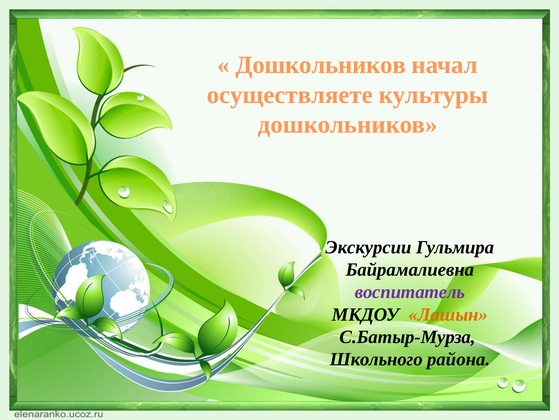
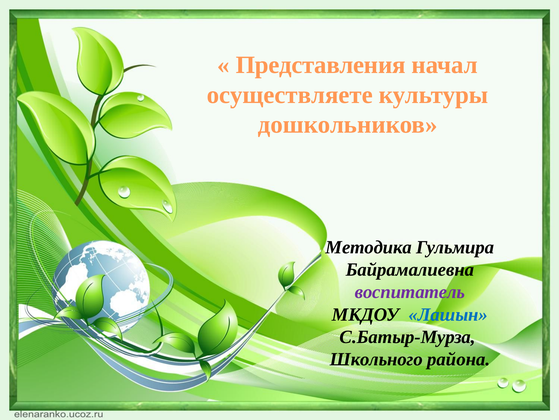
Дошкольников at (321, 65): Дошкольников -> Представления
Экскурсии: Экскурсии -> Методика
Лашын colour: orange -> blue
